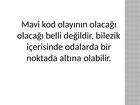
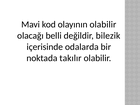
olayının olacağı: olacağı -> olabilir
altına: altına -> takılır
